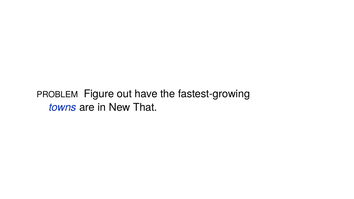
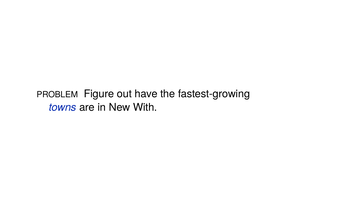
That: That -> With
